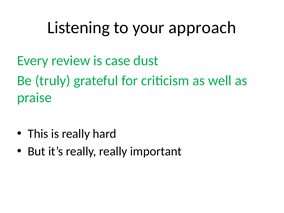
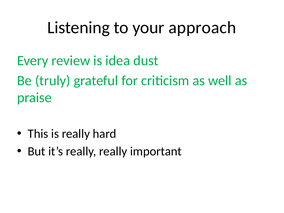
case: case -> idea
